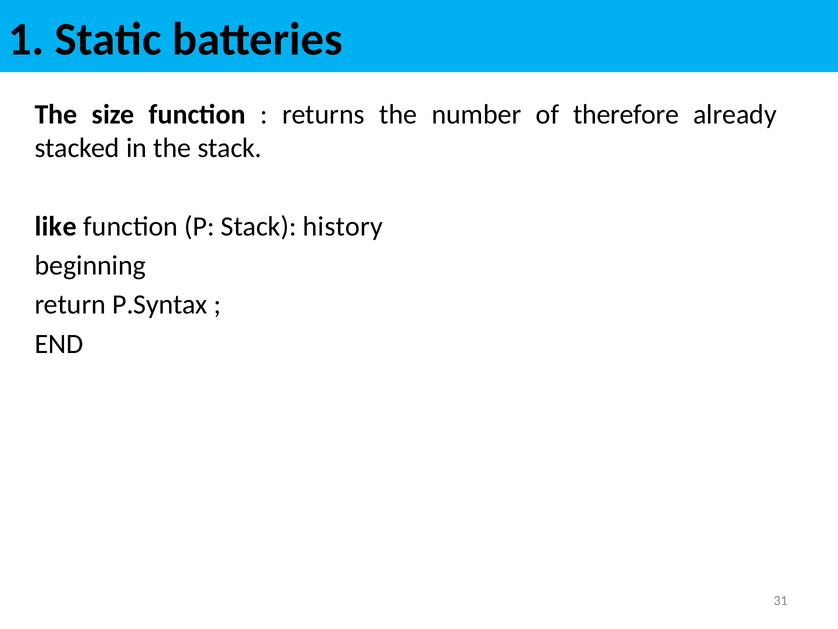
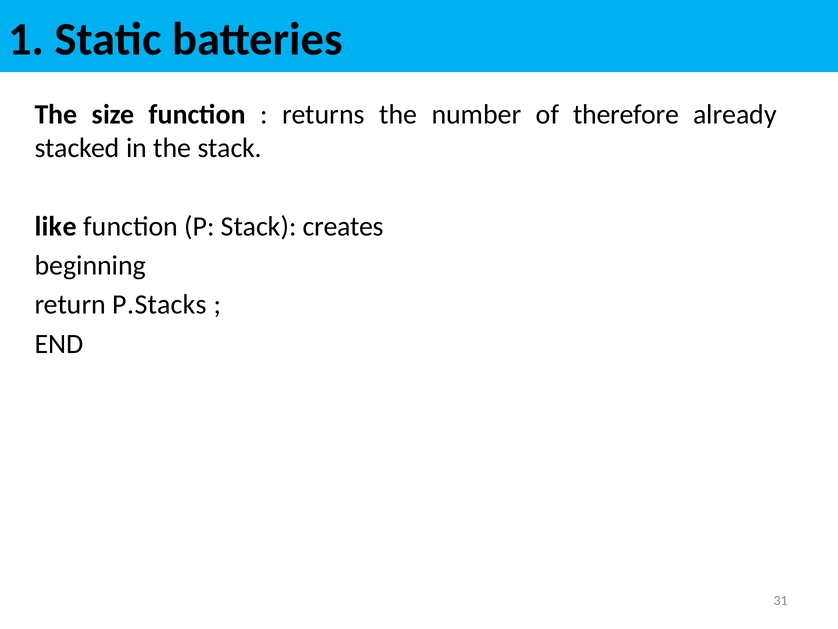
history: history -> creates
P.Syntax: P.Syntax -> P.Stacks
